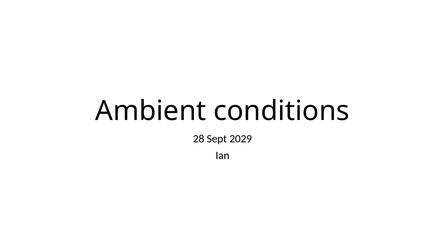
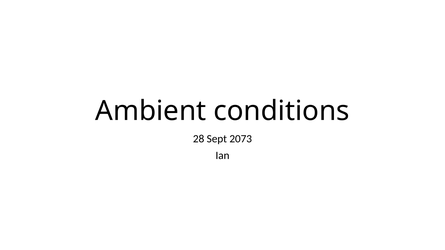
2029: 2029 -> 2073
